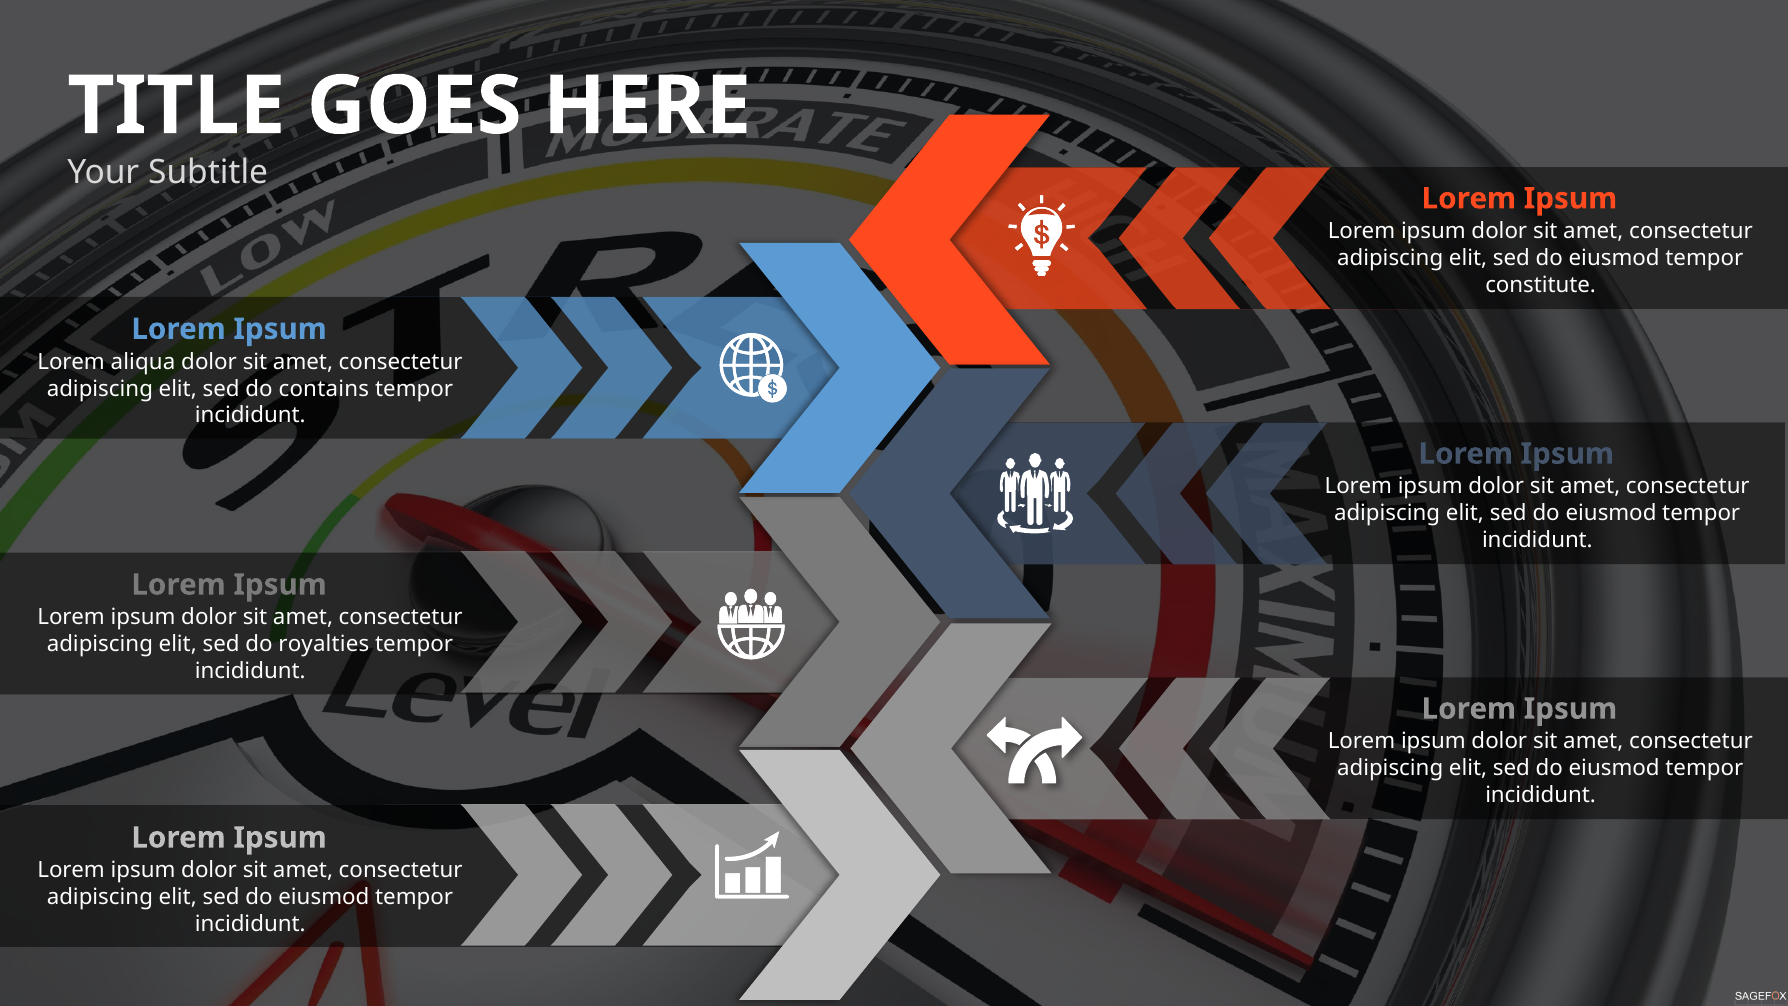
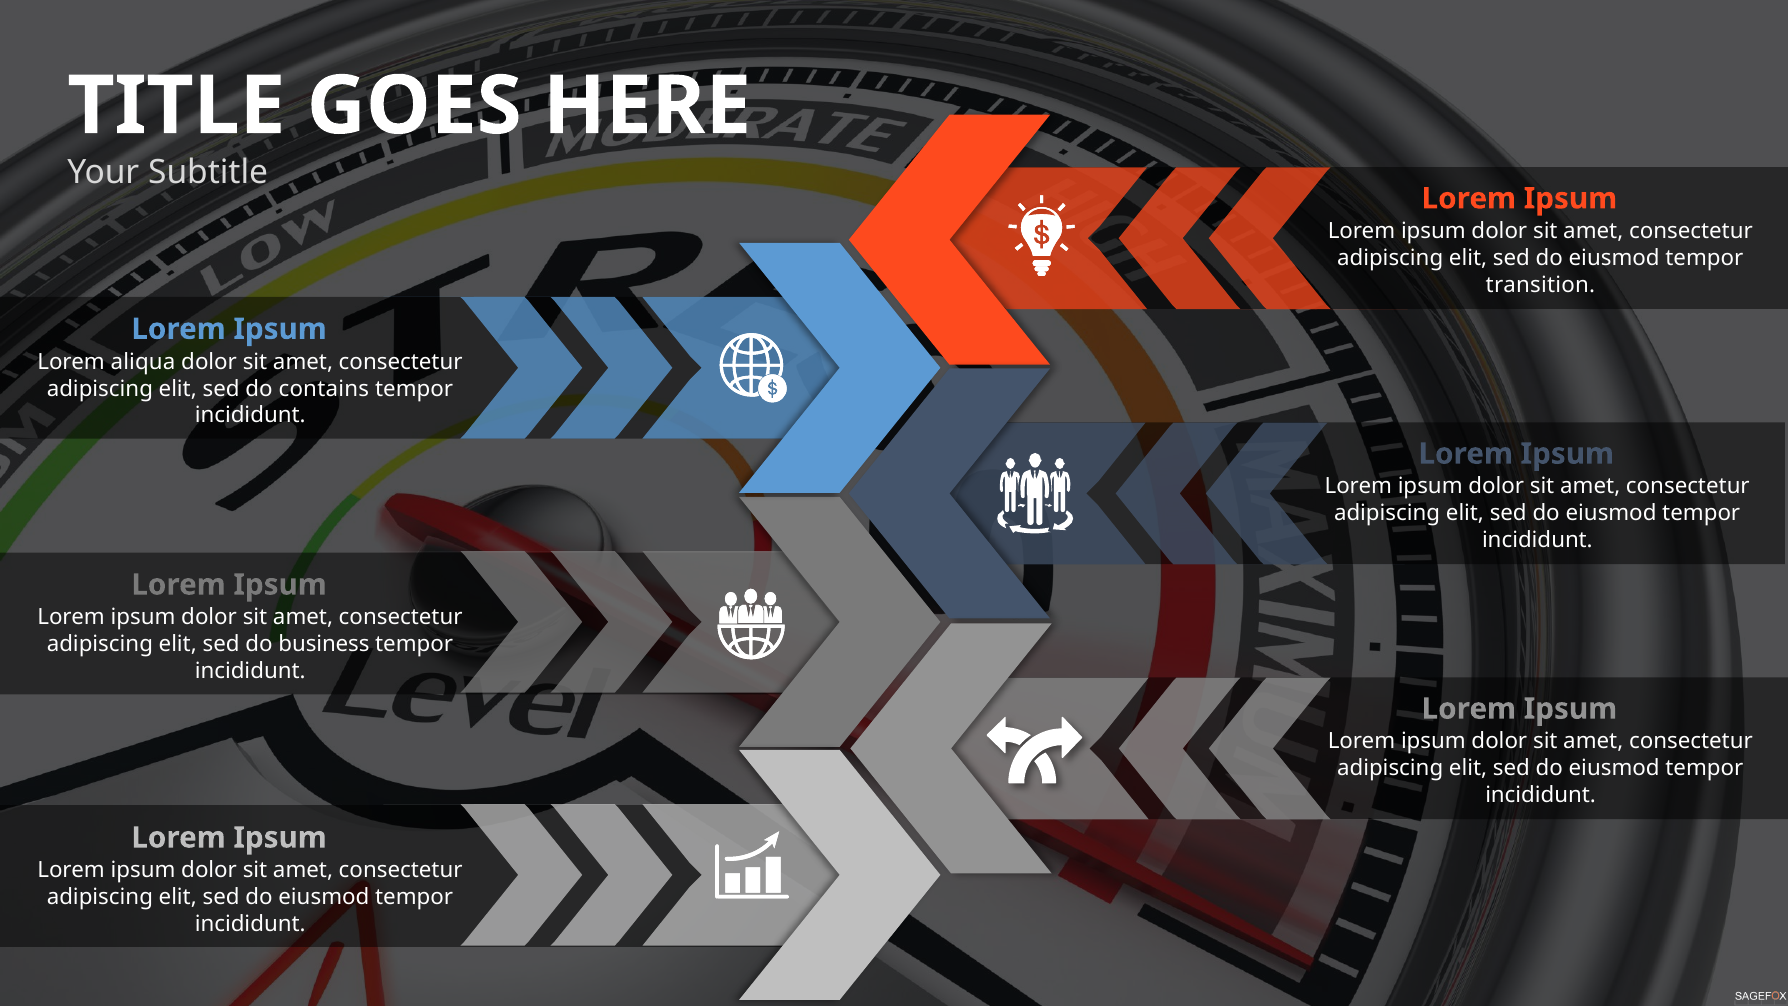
constitute: constitute -> transition
royalties: royalties -> business
